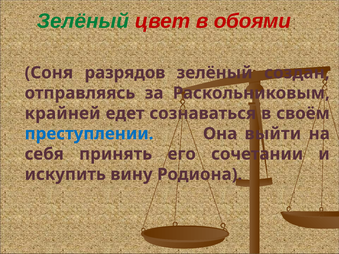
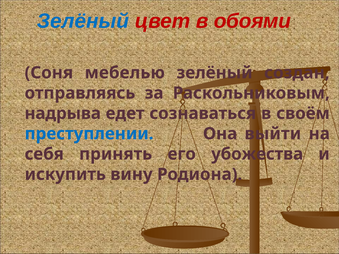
Зелёный at (83, 21) colour: green -> blue
разрядов: разрядов -> мебелью
крайней: крайней -> надрыва
сочетании: сочетании -> убожества
